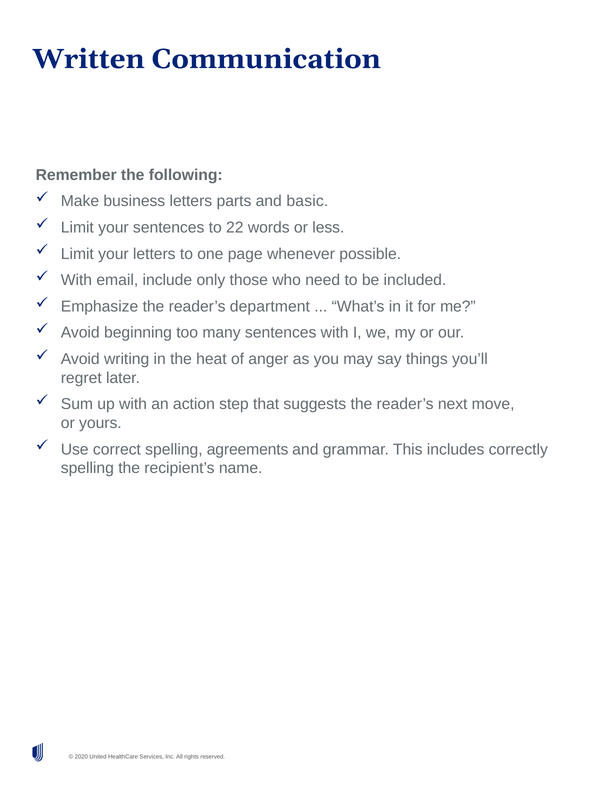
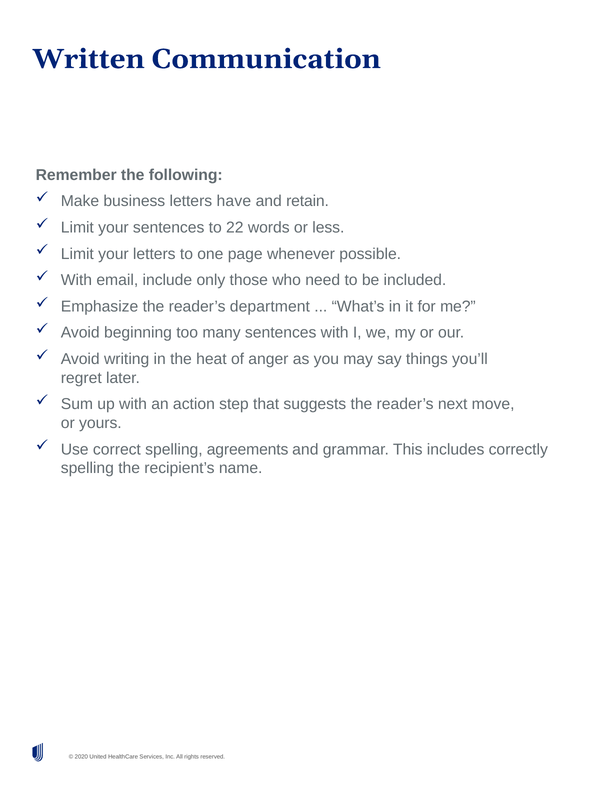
parts: parts -> have
basic: basic -> retain
